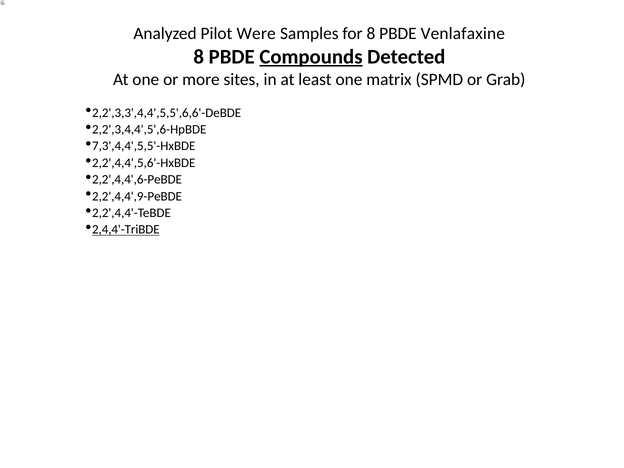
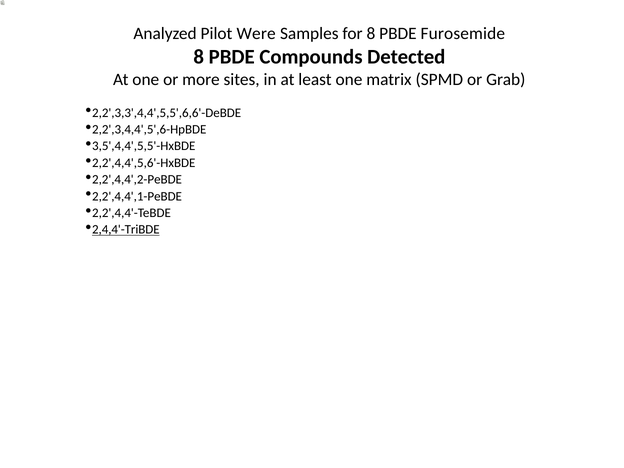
Venlafaxine: Venlafaxine -> Furosemide
Compounds underline: present -> none
7,3',4,4',5,5'-HxBDE: 7,3',4,4',5,5'-HxBDE -> 3,5',4,4',5,5'-HxBDE
2,2',4,4',6-PeBDE: 2,2',4,4',6-PeBDE -> 2,2',4,4',2-PeBDE
2,2',4,4',9-PeBDE: 2,2',4,4',9-PeBDE -> 2,2',4,4',1-PeBDE
